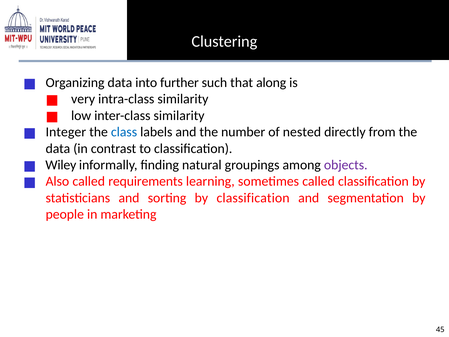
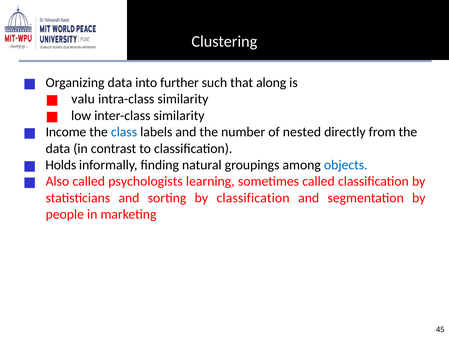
very: very -> valu
Integer: Integer -> Income
Wiley: Wiley -> Holds
objects colour: purple -> blue
requirements: requirements -> psychologists
